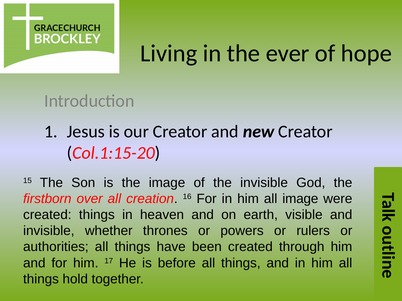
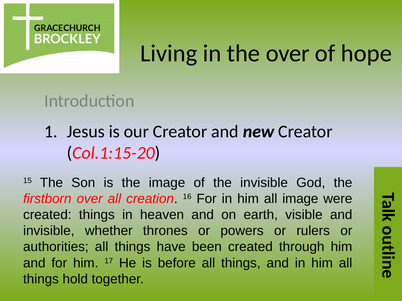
the ever: ever -> over
